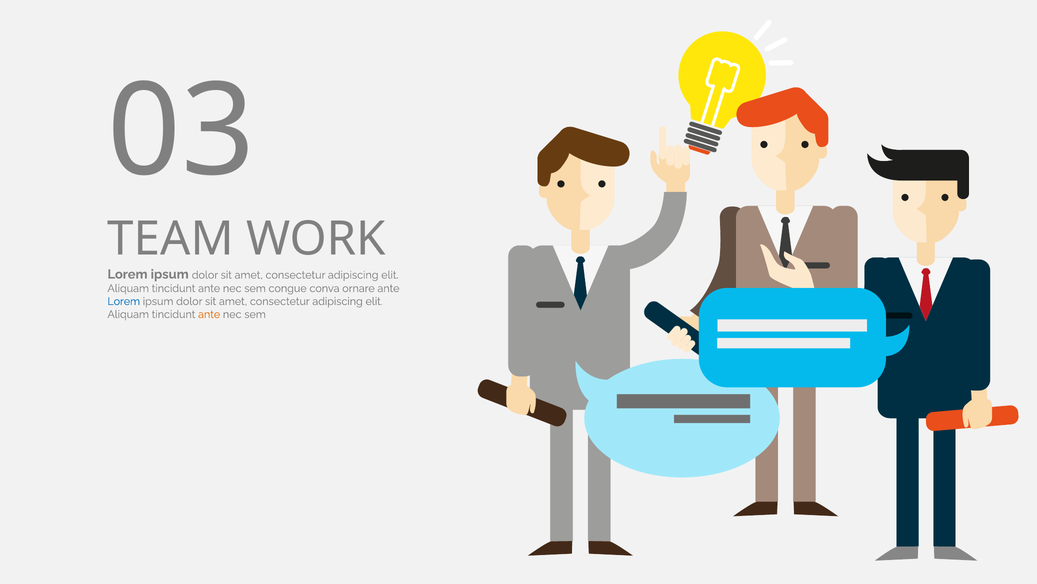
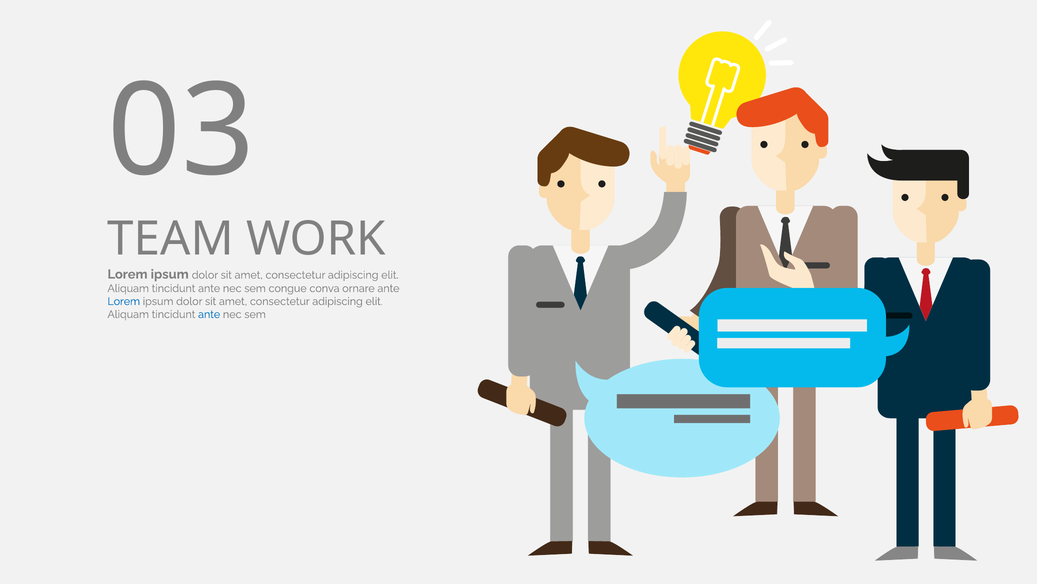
ante at (209, 314) colour: orange -> blue
